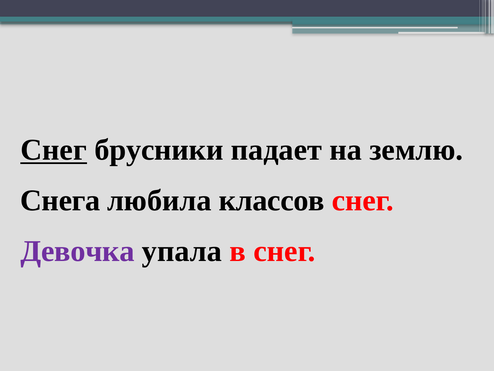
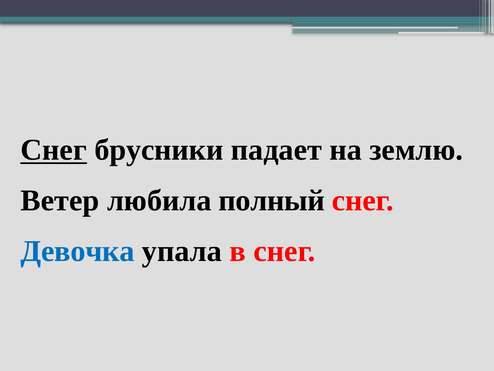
Снега: Снега -> Ветер
классов: классов -> полный
Девочка colour: purple -> blue
